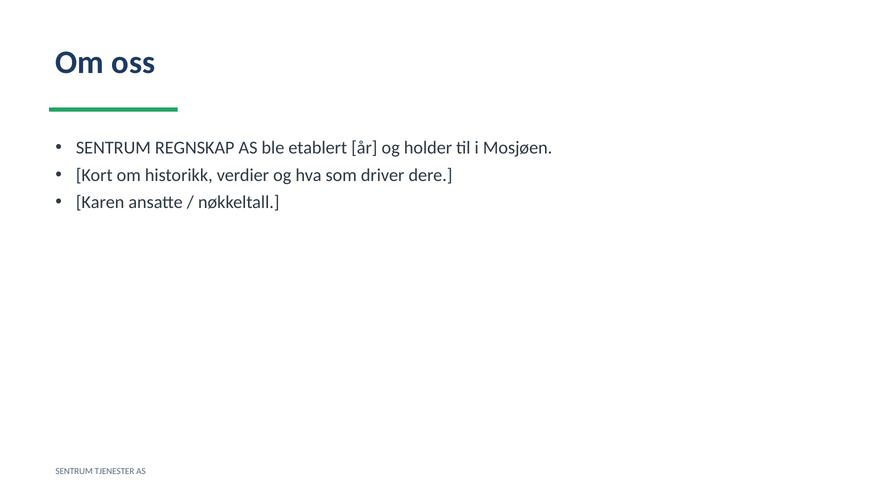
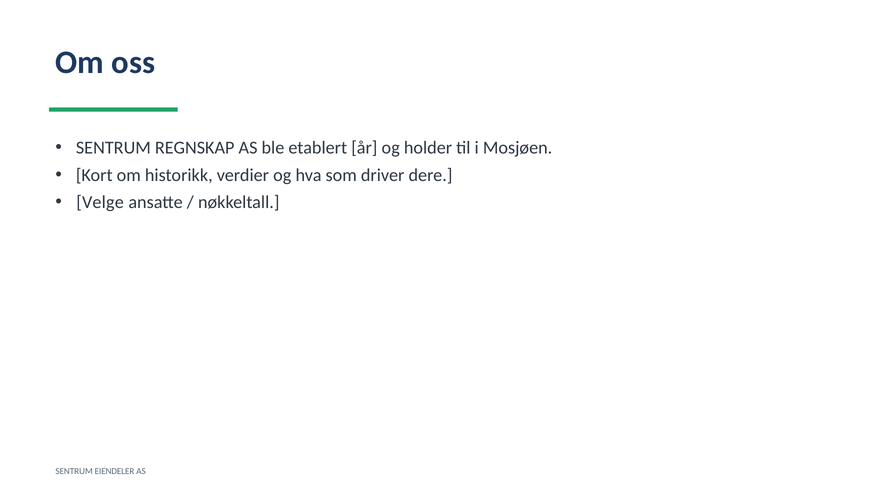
Karen: Karen -> Velge
TJENESTER: TJENESTER -> EIENDELER
